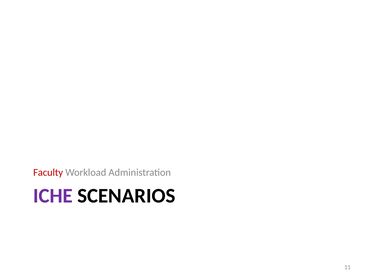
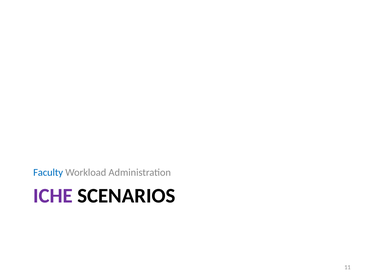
Faculty colour: red -> blue
